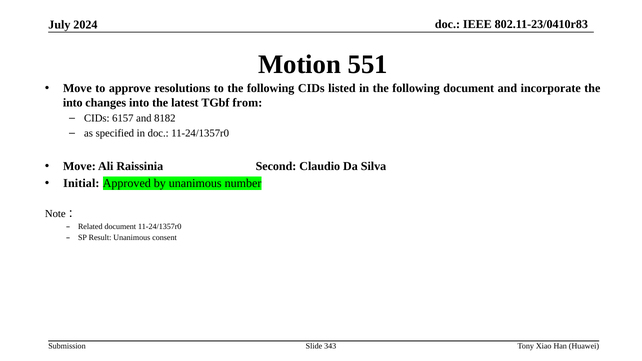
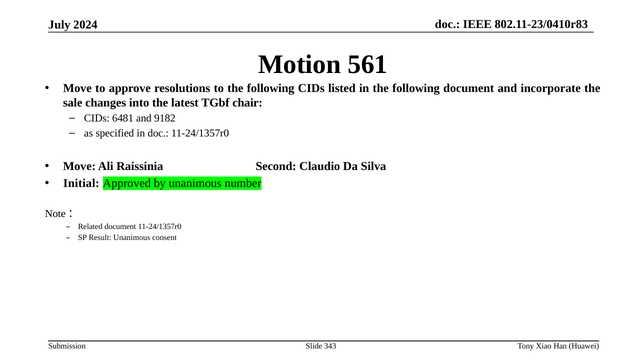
551: 551 -> 561
into at (73, 103): into -> sale
from: from -> chair
6157: 6157 -> 6481
8182: 8182 -> 9182
